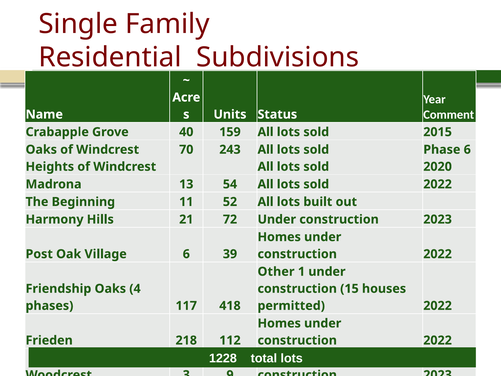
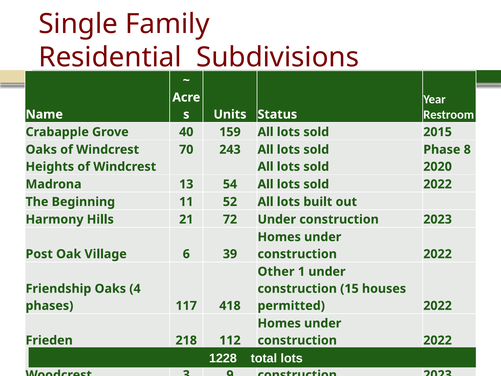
Comment: Comment -> Restroom
Phase 6: 6 -> 8
